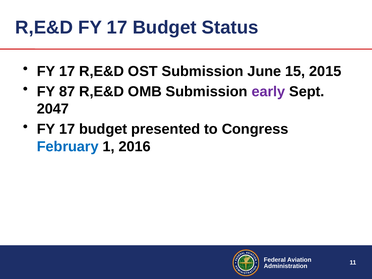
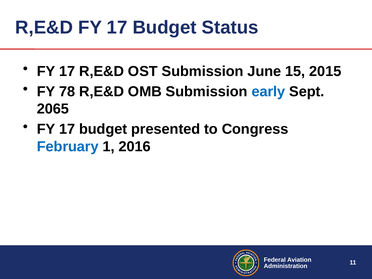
87: 87 -> 78
early colour: purple -> blue
2047: 2047 -> 2065
